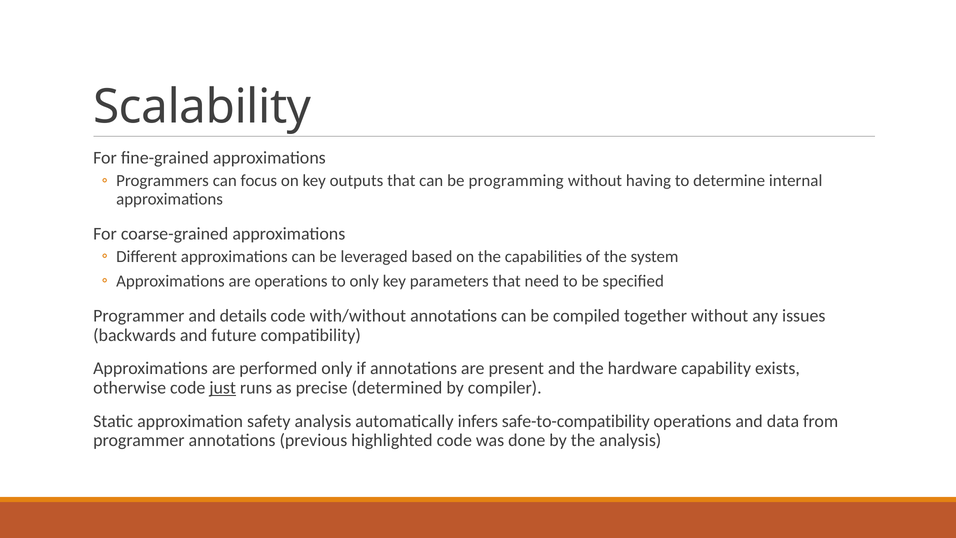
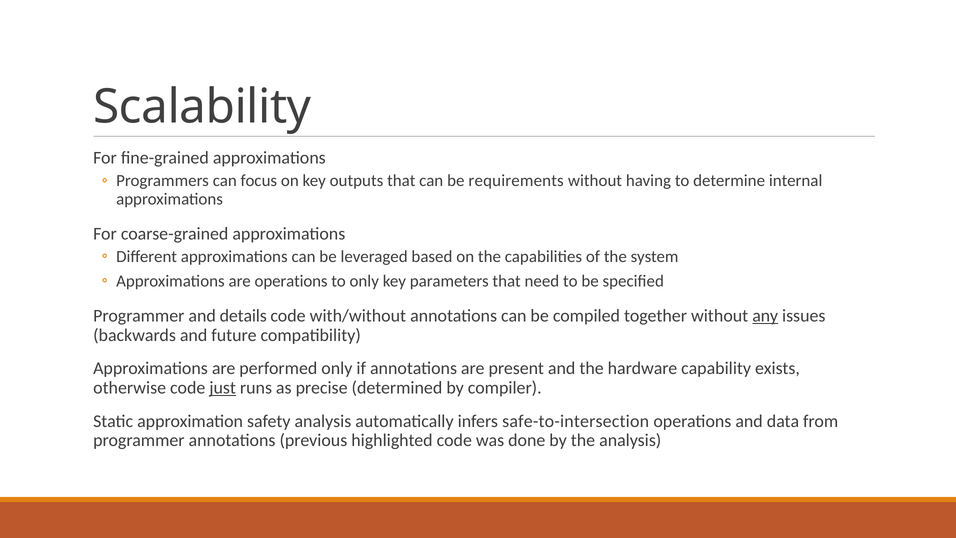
programming: programming -> requirements
any underline: none -> present
safe-to-compatibility: safe-to-compatibility -> safe-to-intersection
